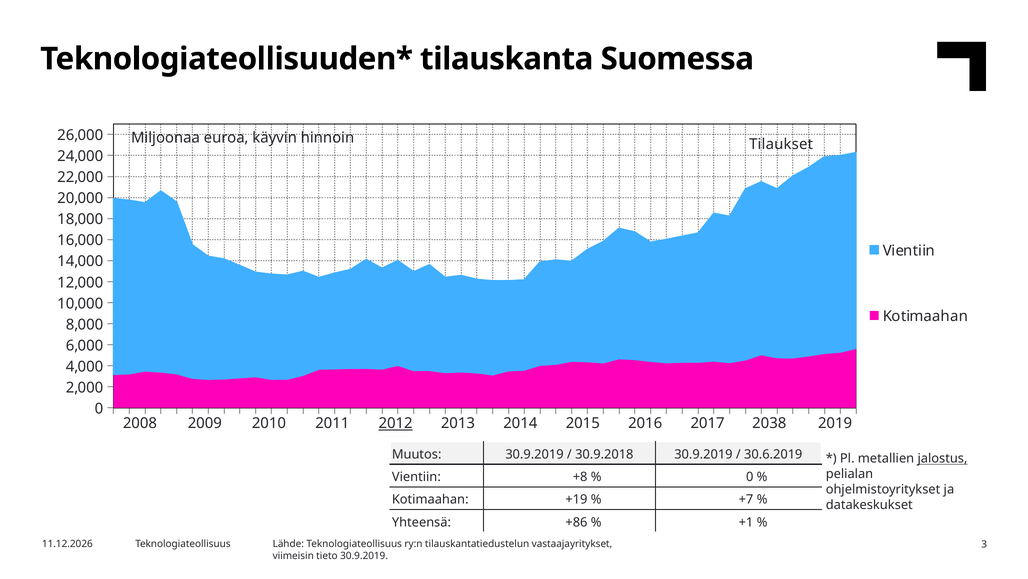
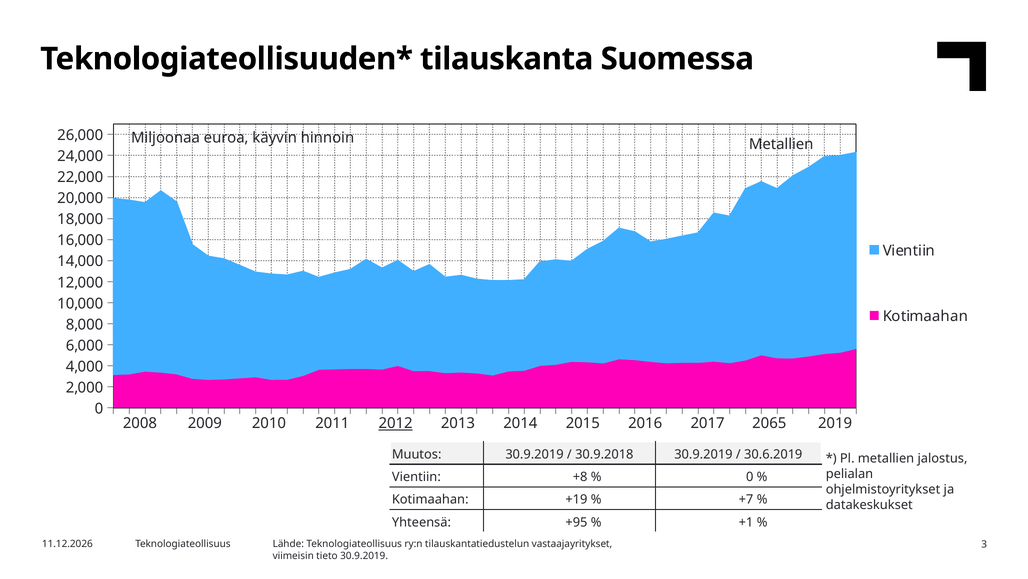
Tilaukset at (781, 144): Tilaukset -> Metallien
2038: 2038 -> 2065
jalostus underline: present -> none
+86: +86 -> +95
